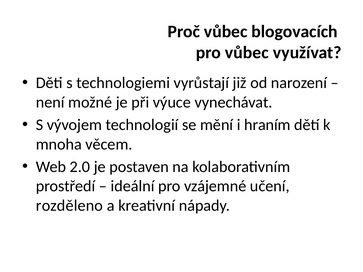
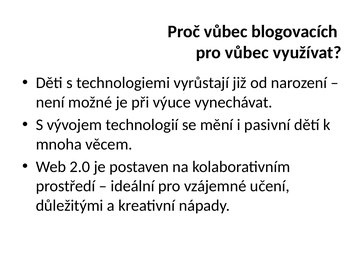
hraním: hraním -> pasivní
rozděleno: rozděleno -> důležitými
